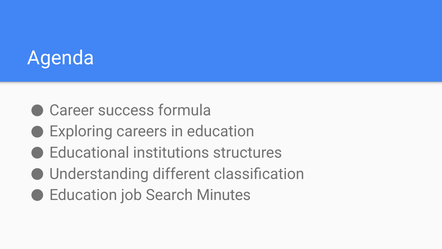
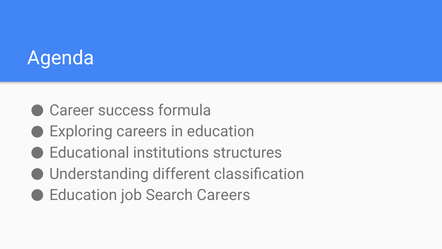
Search Minutes: Minutes -> Careers
